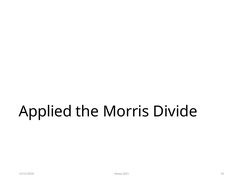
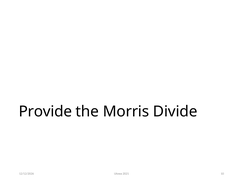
Applied: Applied -> Provide
